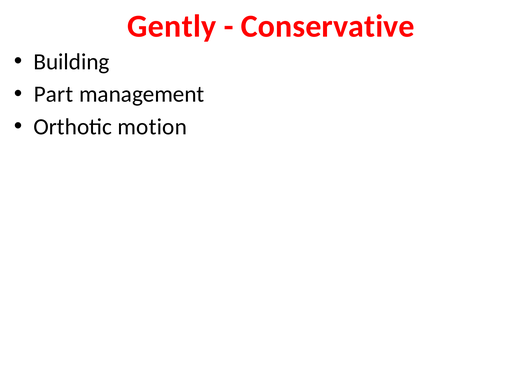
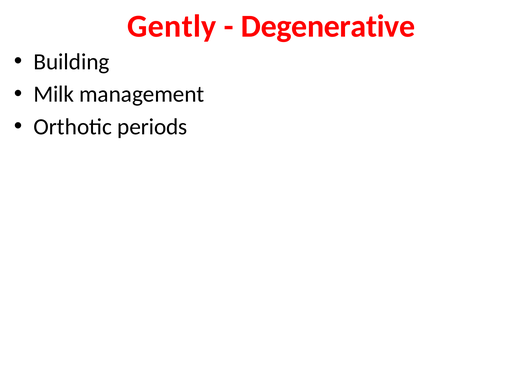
Conservative: Conservative -> Degenerative
Part: Part -> Milk
motion: motion -> periods
